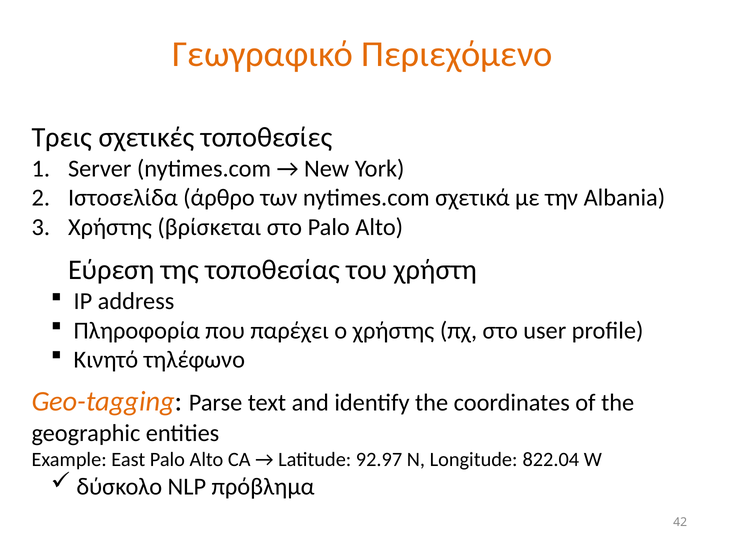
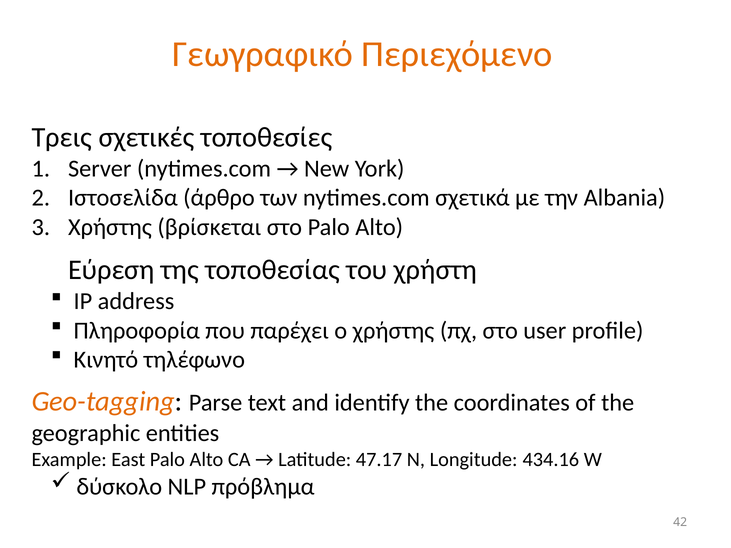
92.97: 92.97 -> 47.17
822.04: 822.04 -> 434.16
